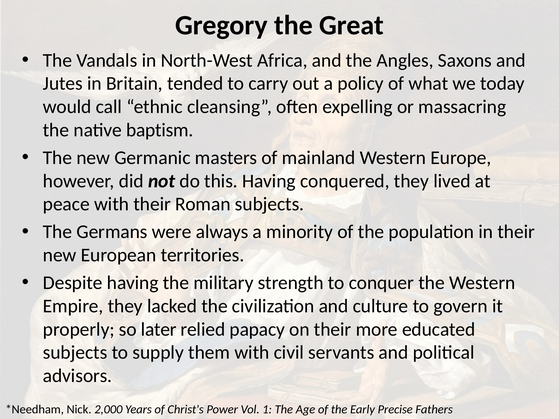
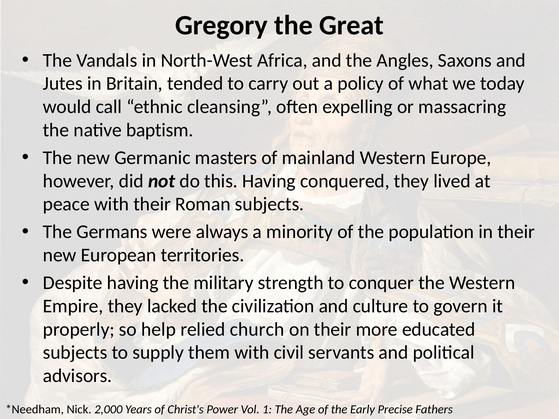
later: later -> help
papacy: papacy -> church
